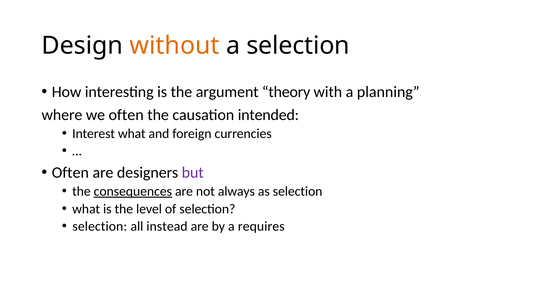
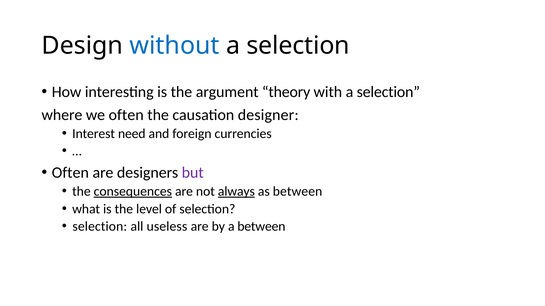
without colour: orange -> blue
with a planning: planning -> selection
intended: intended -> designer
Interest what: what -> need
always underline: none -> present
as selection: selection -> between
instead: instead -> useless
a requires: requires -> between
